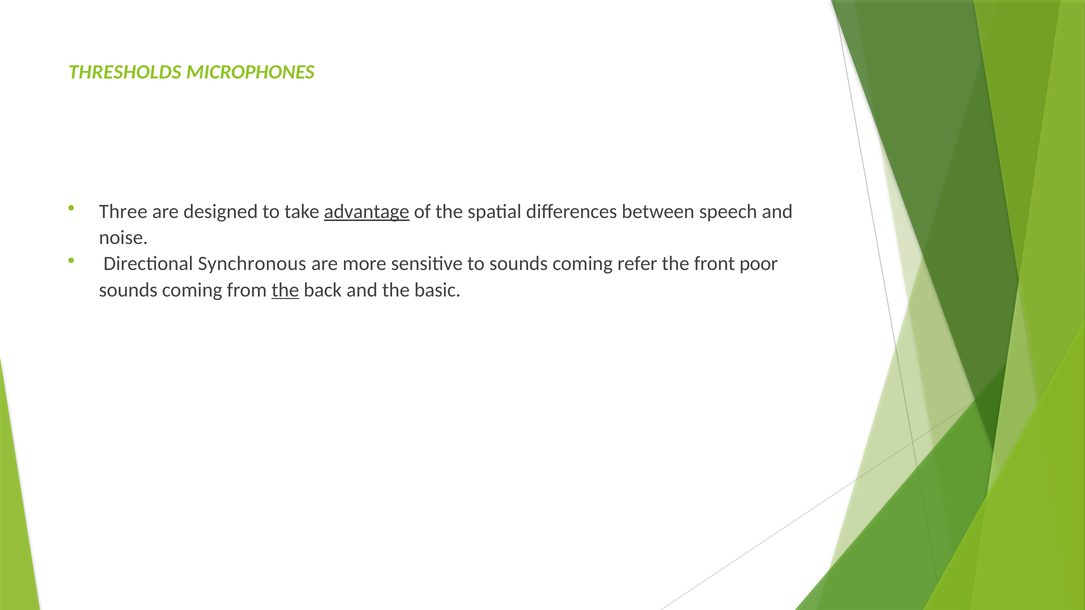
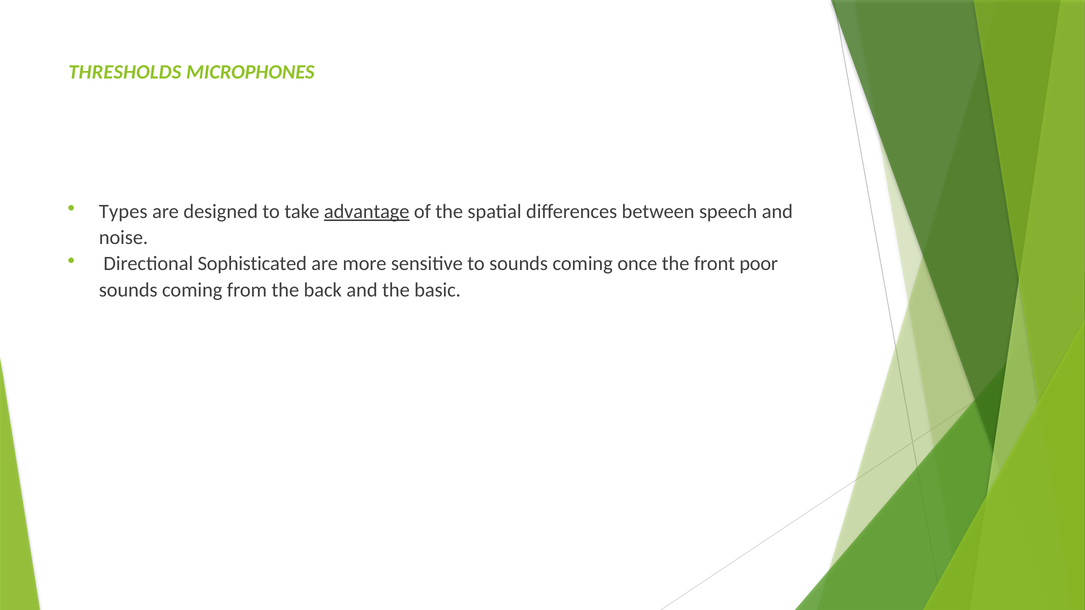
Three: Three -> Types
Synchronous: Synchronous -> Sophisticated
refer: refer -> once
the at (285, 290) underline: present -> none
